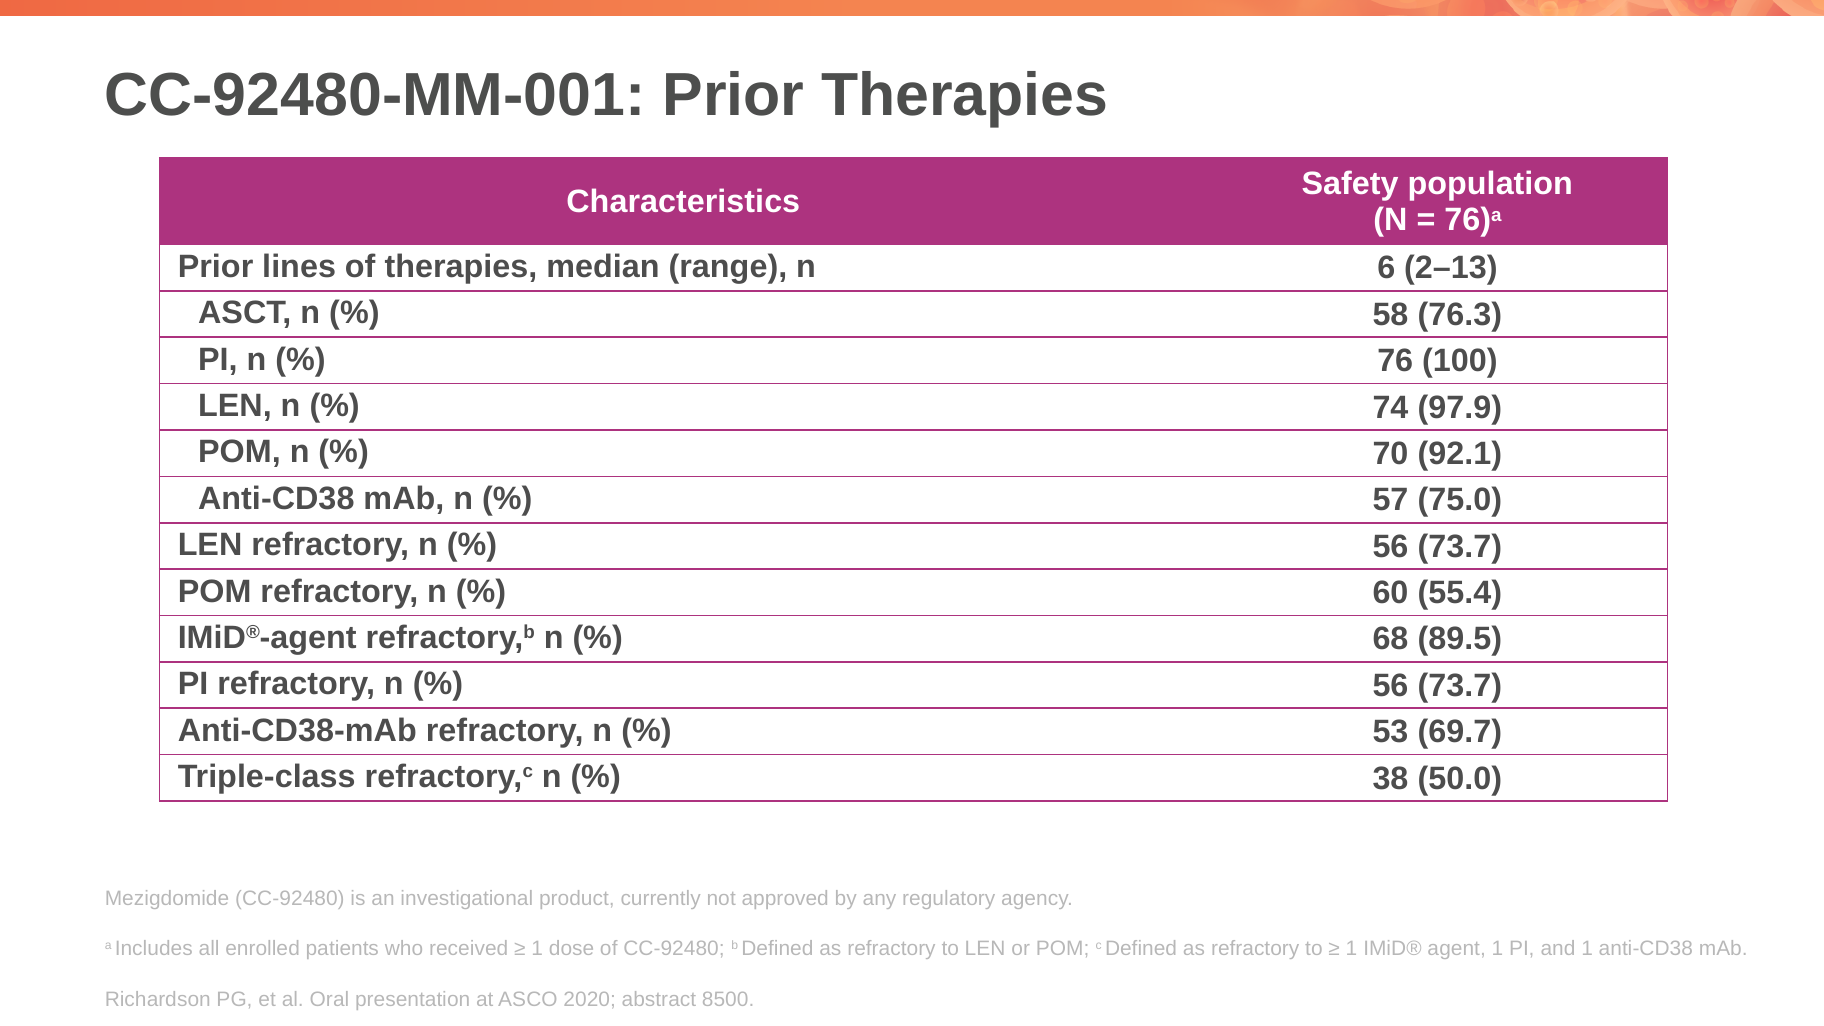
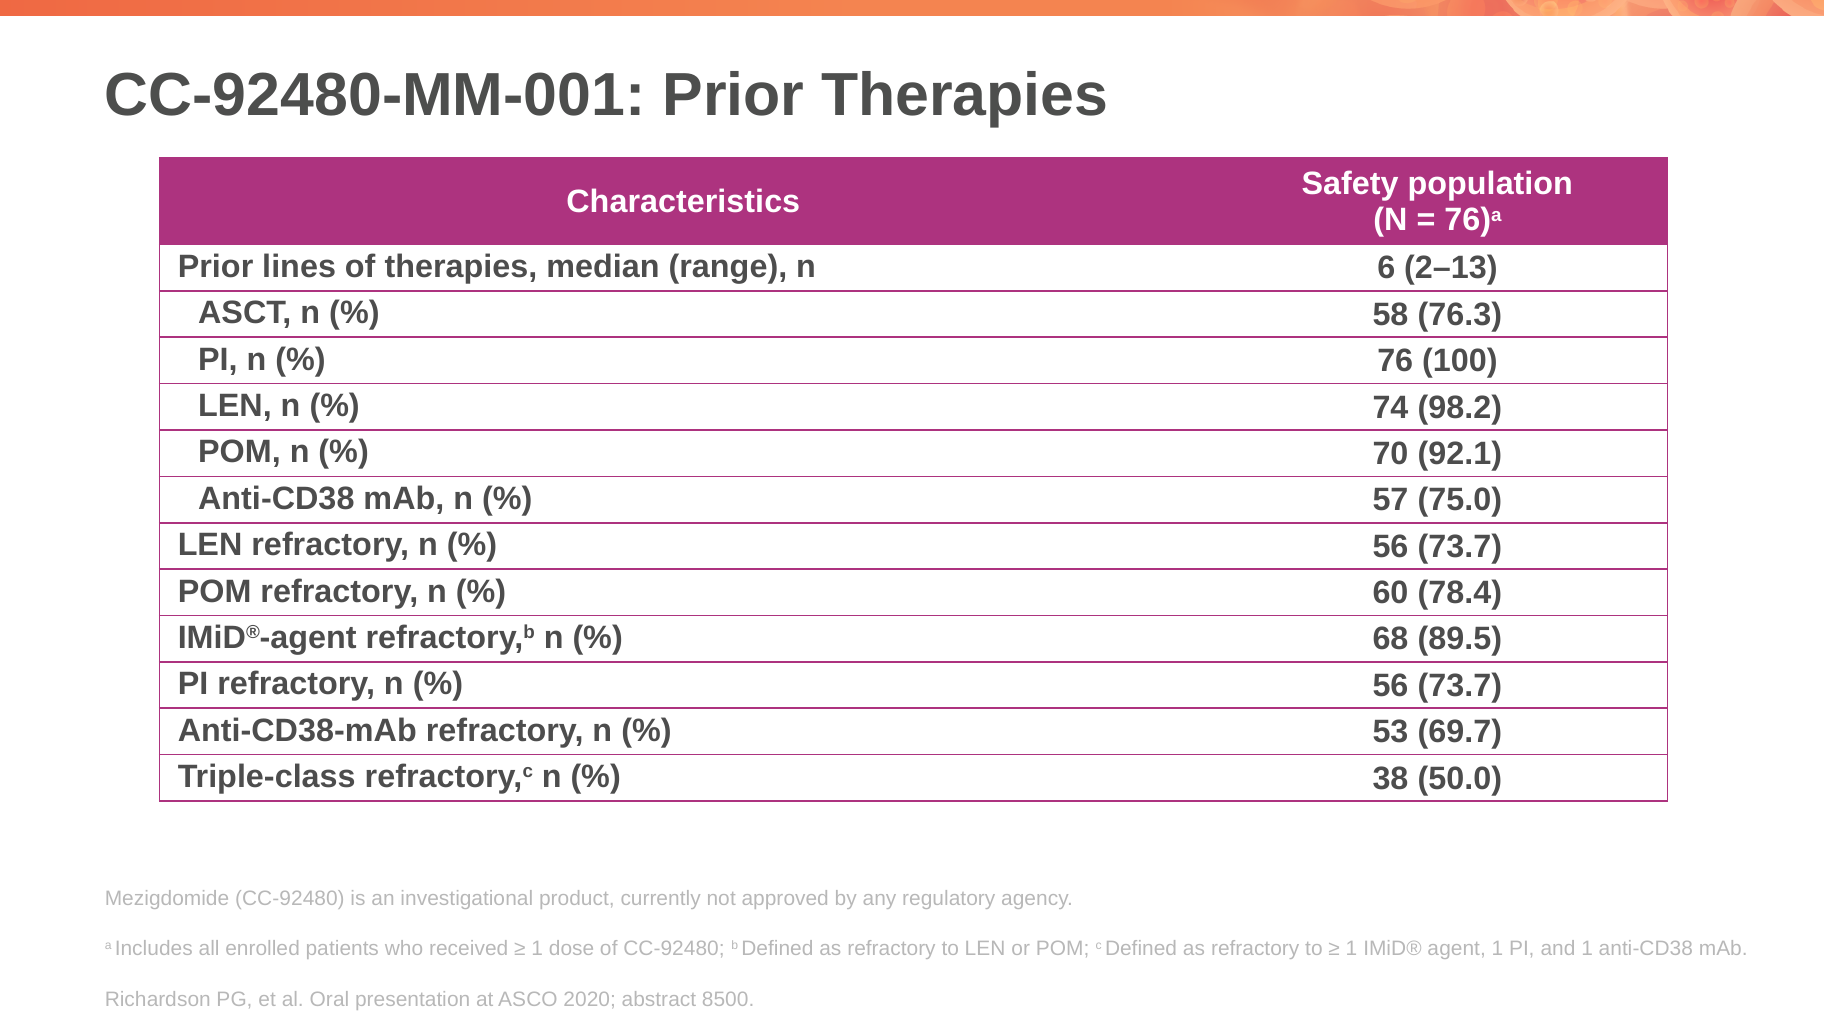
97.9: 97.9 -> 98.2
55.4: 55.4 -> 78.4
